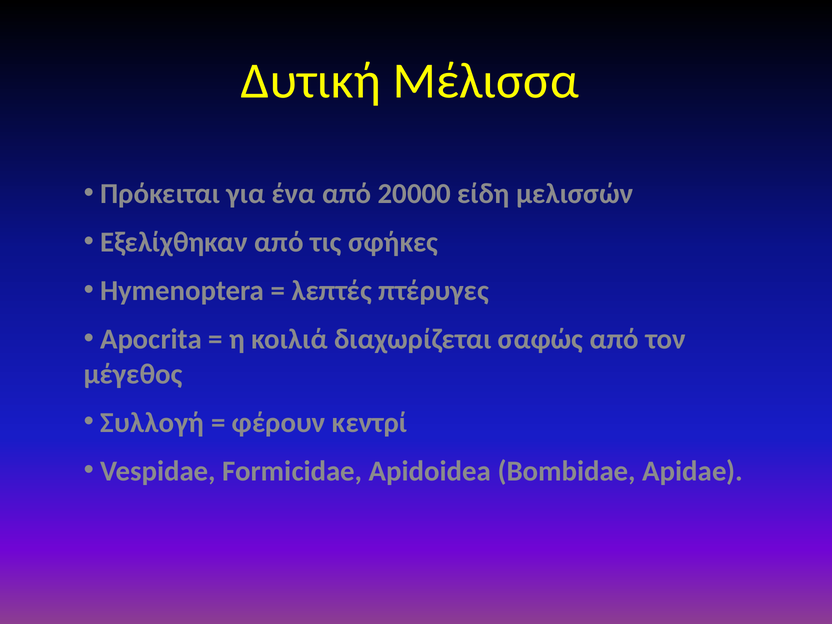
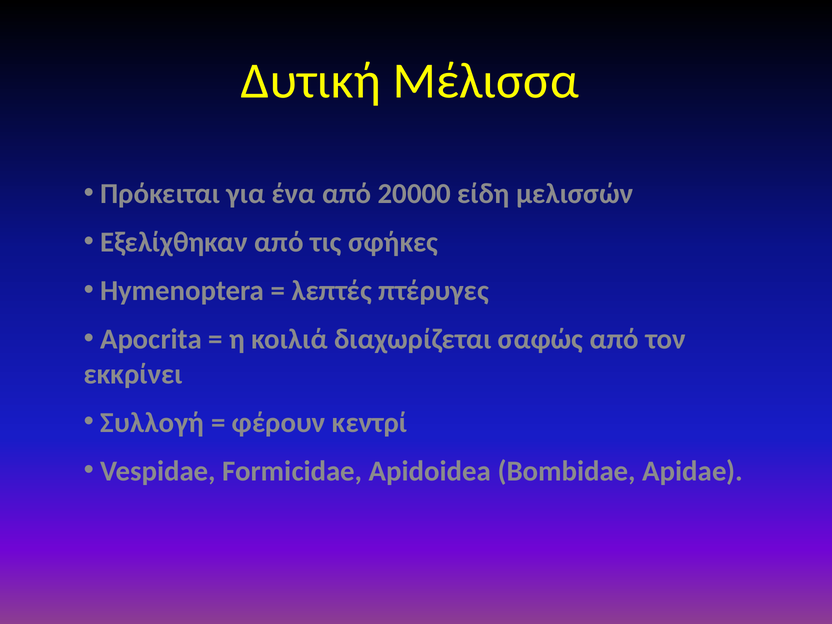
μέγεθος: μέγεθος -> εκκρίνει
